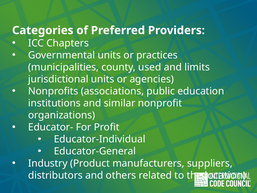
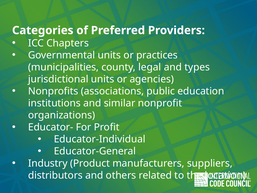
used: used -> legal
limits: limits -> types
